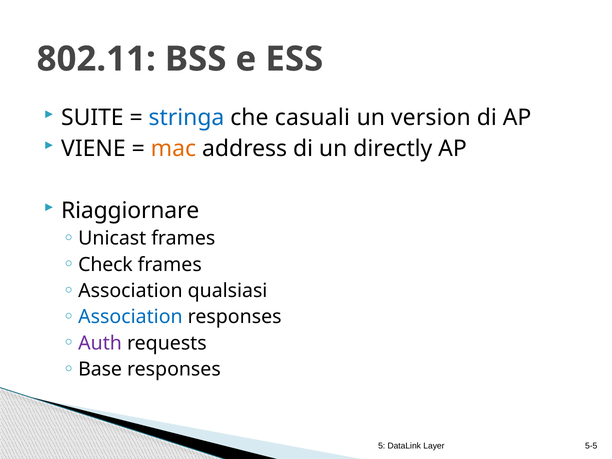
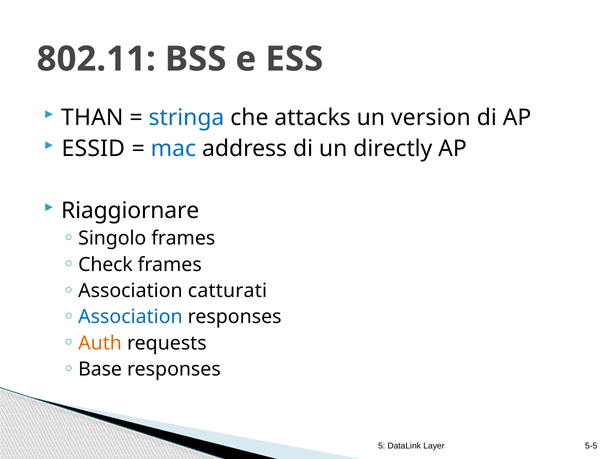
SUITE: SUITE -> THAN
casuali: casuali -> attacks
VIENE: VIENE -> ESSID
mac colour: orange -> blue
Unicast: Unicast -> Singolo
qualsiasi: qualsiasi -> catturati
Auth colour: purple -> orange
